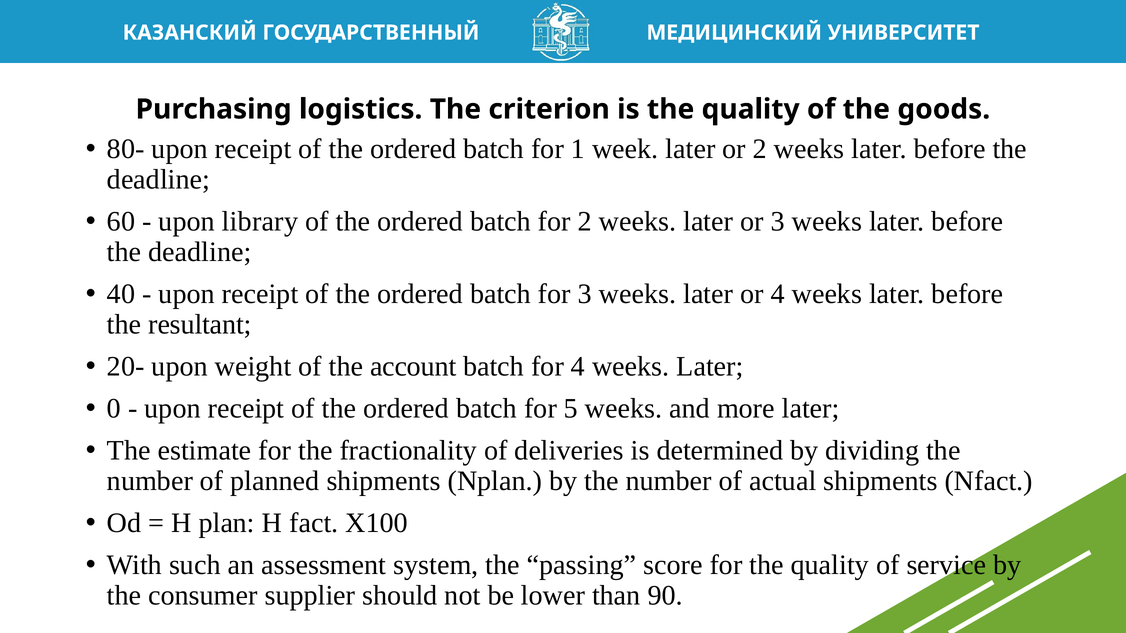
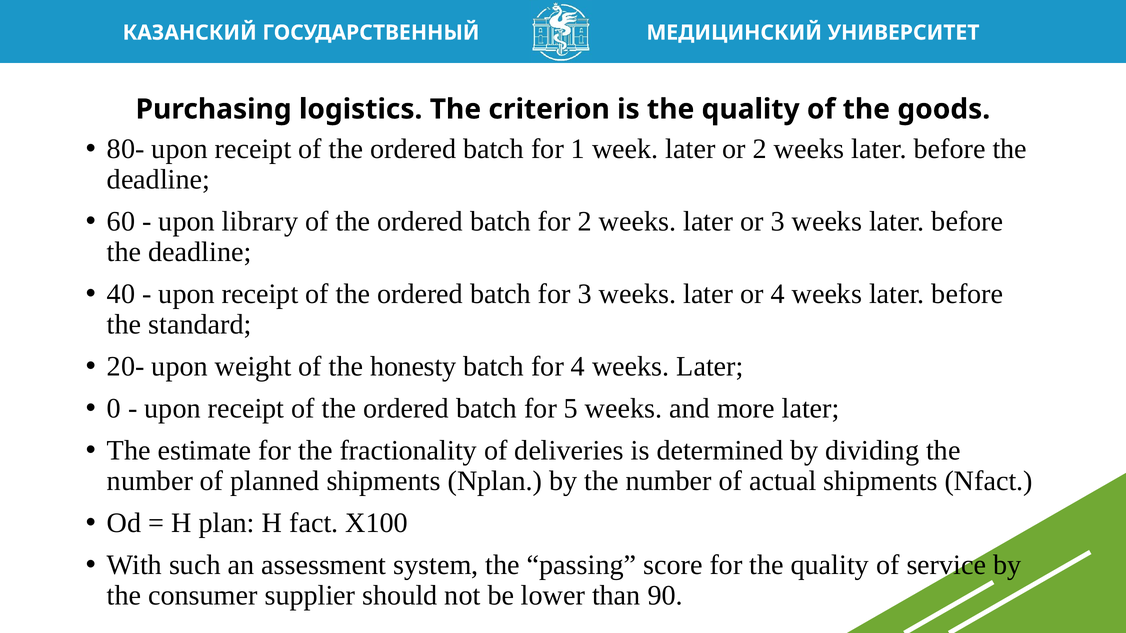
resultant: resultant -> standard
account: account -> honesty
